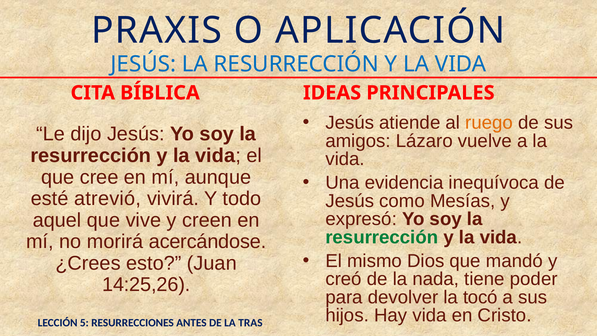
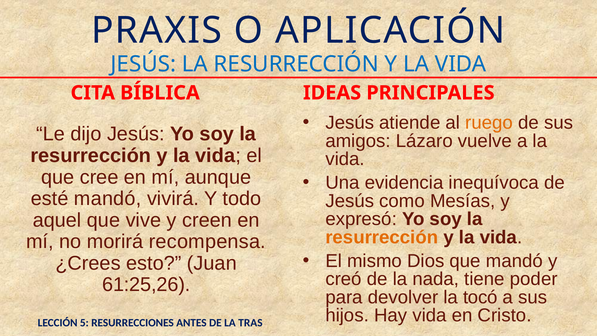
esté atrevió: atrevió -> mandó
resurrección at (382, 237) colour: green -> orange
acercándose: acercándose -> recompensa
14:25,26: 14:25,26 -> 61:25,26
